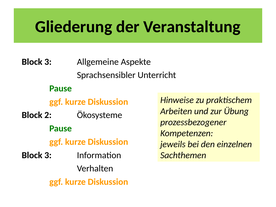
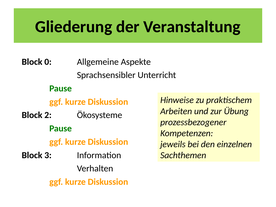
3 at (48, 62): 3 -> 0
